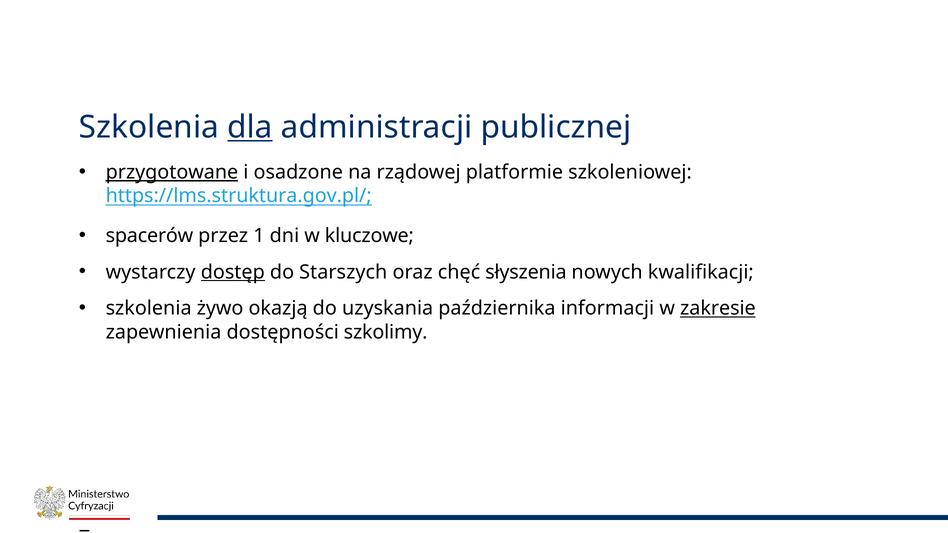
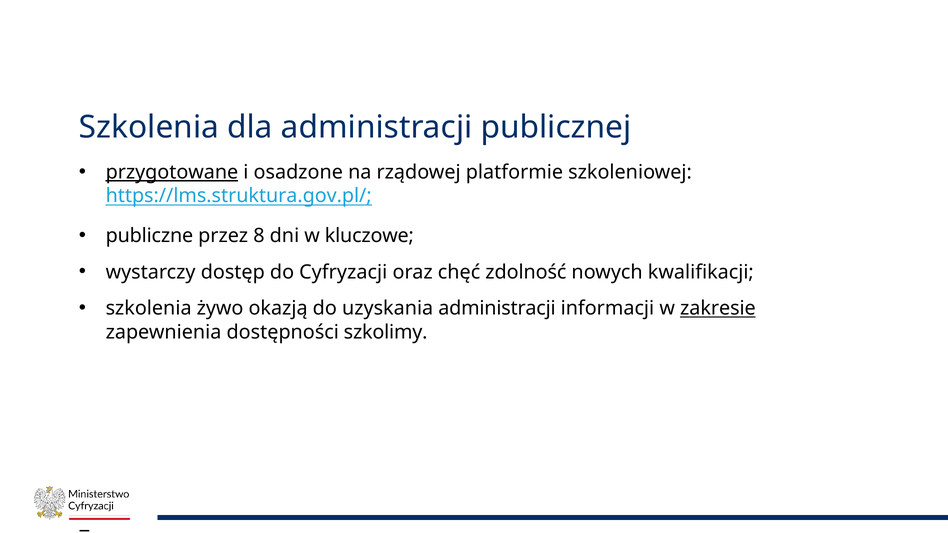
dla underline: present -> none
spacerów: spacerów -> publiczne
1: 1 -> 8
dostęp underline: present -> none
Starszych: Starszych -> Cyfryzacji
słyszenia: słyszenia -> zdolność
uzyskania października: października -> administracji
